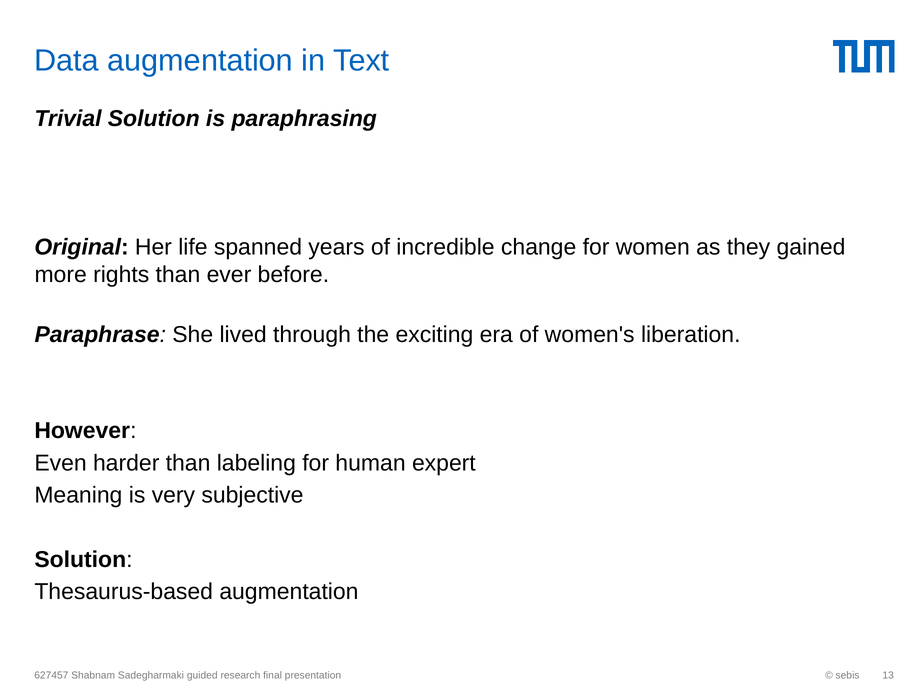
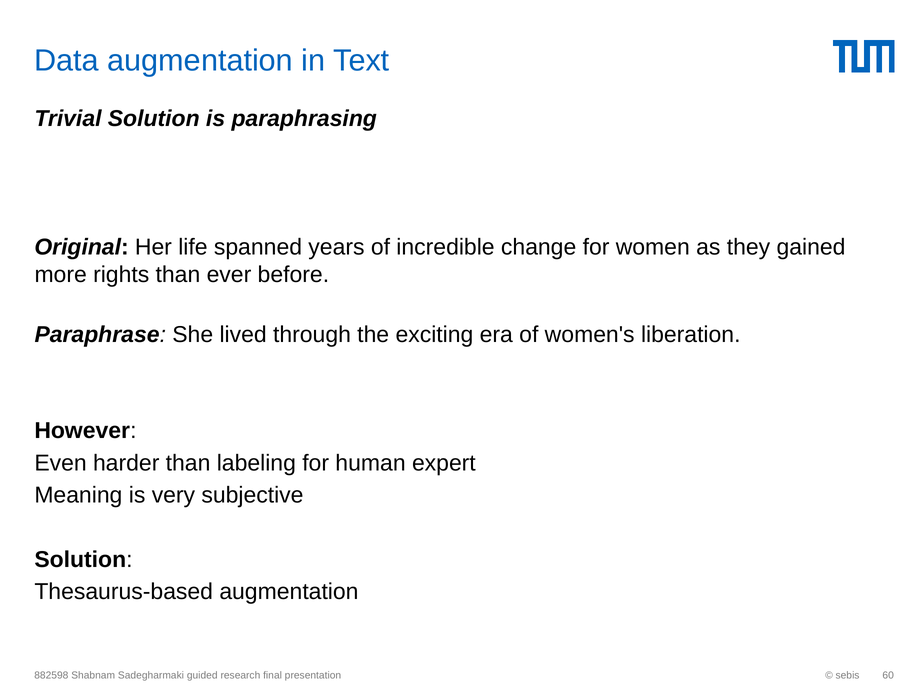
627457: 627457 -> 882598
13: 13 -> 60
